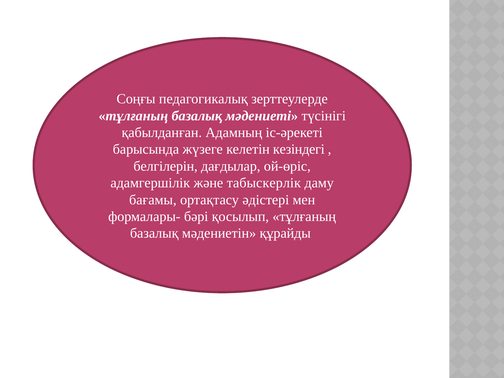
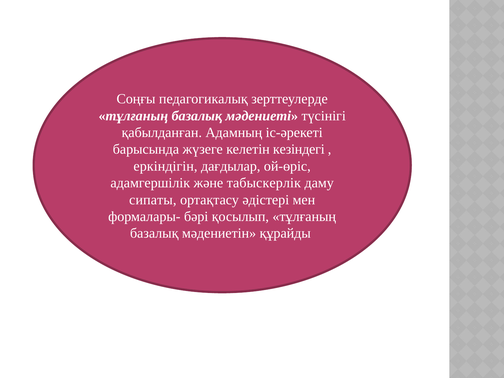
белгілерін: белгілерін -> еркіндігін
бағамы: бағамы -> сипаты
